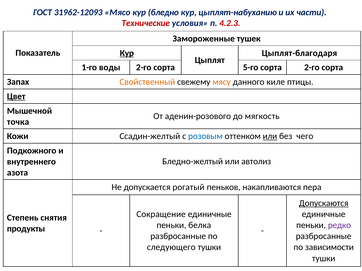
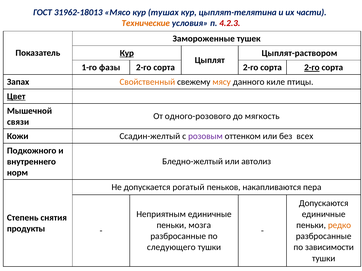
31962-12093: 31962-12093 -> 31962-18013
бледно: бледно -> тушах
цыплят-набуханию: цыплят-набуханию -> цыплят-телятина
Технические colour: red -> orange
Цыплят-благодаря: Цыплят-благодаря -> Цыплят-раствором
воды: воды -> фазы
5-го at (251, 68): 5-го -> 2-го
2-го at (312, 68) underline: none -> present
аденин-розового: аденин-розового -> одного-розового
точка: точка -> связи
розовым colour: blue -> purple
или at (270, 136) underline: present -> none
чего: чего -> всех
азота: азота -> норм
Допускаются underline: present -> none
Сокращение: Сокращение -> Неприятным
белка: белка -> мозга
редко colour: purple -> orange
